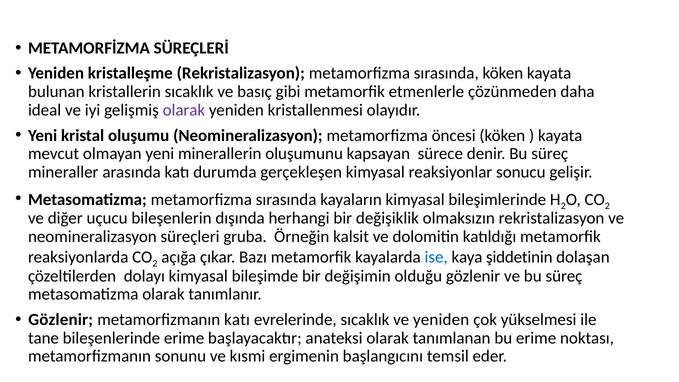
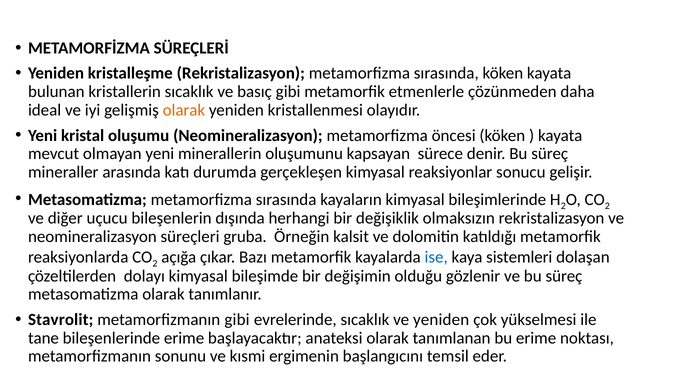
olarak at (184, 110) colour: purple -> orange
şiddetinin: şiddetinin -> sistemleri
Gözlenir at (61, 320): Gözlenir -> Stavrolit
metamorfizmanın katı: katı -> gibi
